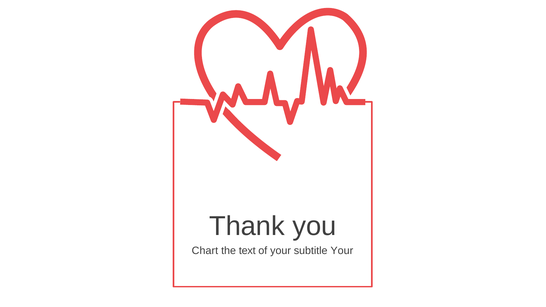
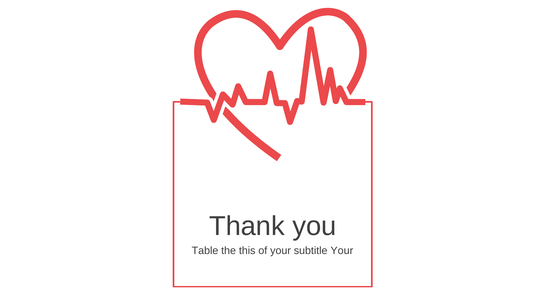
Chart: Chart -> Table
text: text -> this
